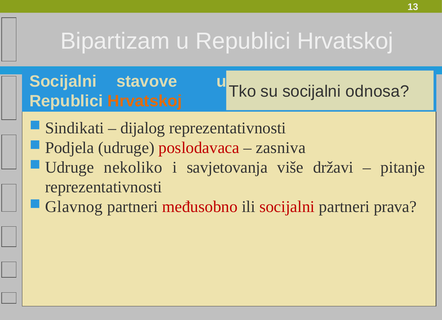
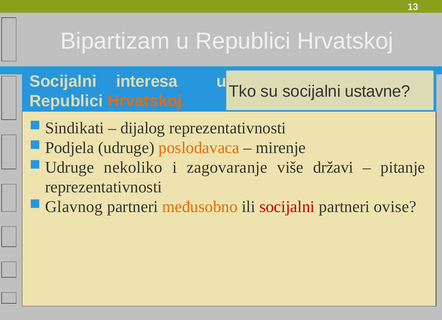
stavove: stavove -> interesa
odnosa: odnosa -> ustavne
poslodavaca colour: red -> orange
zasniva: zasniva -> mirenje
savjetovanja: savjetovanja -> zagovaranje
međusobno colour: red -> orange
prava: prava -> ovise
